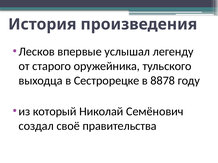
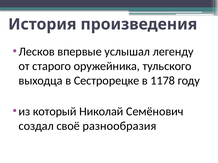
8878: 8878 -> 1178
правительства: правительства -> разнообразия
